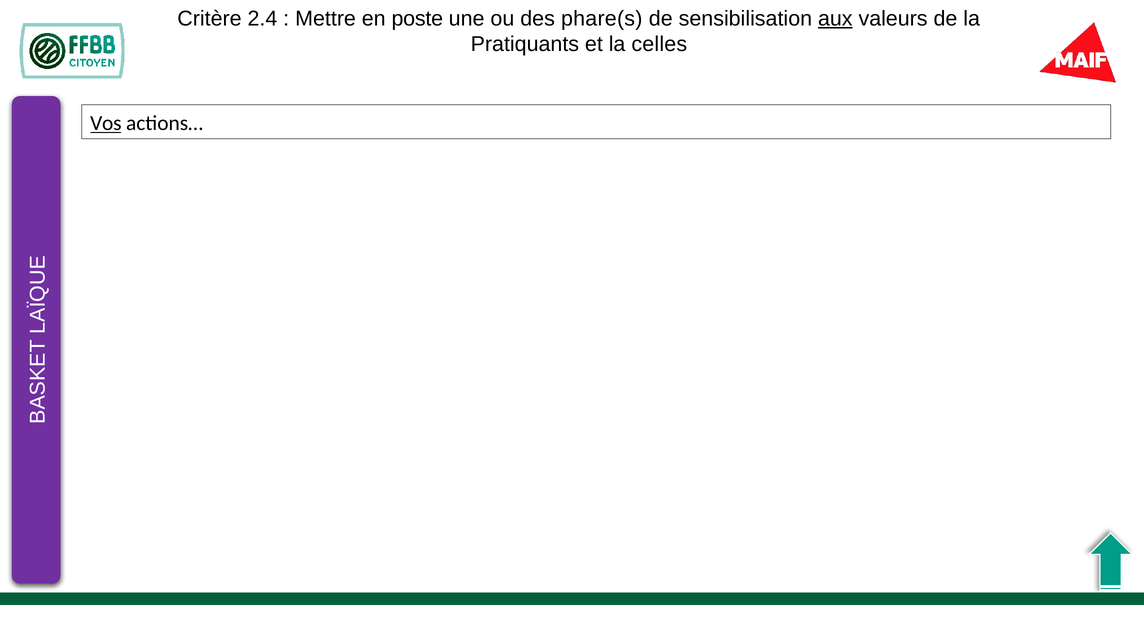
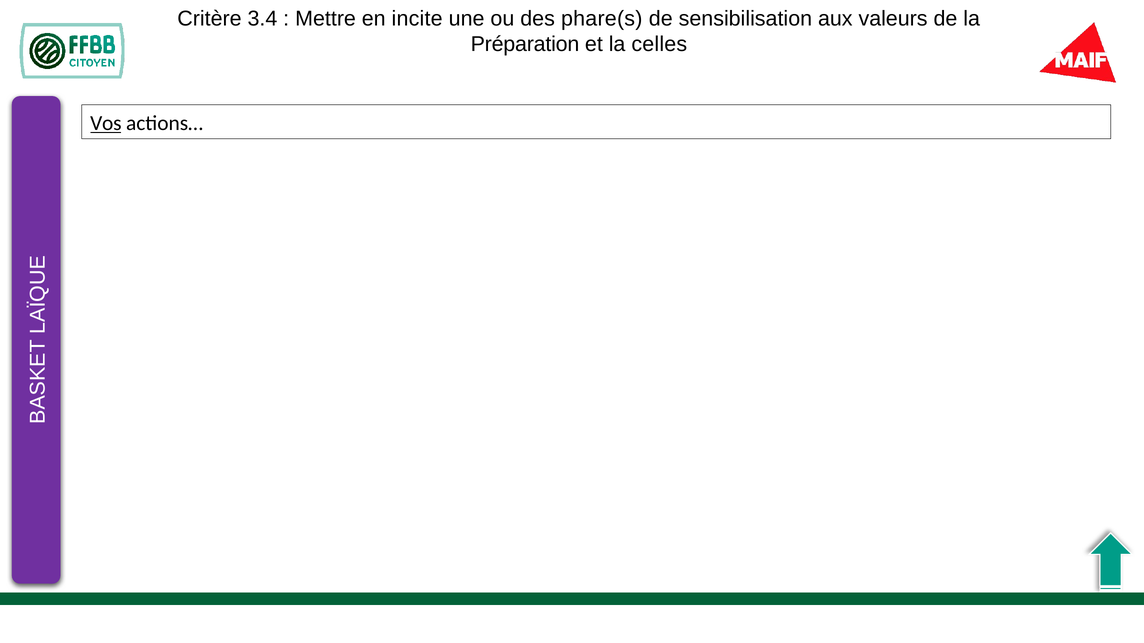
2.4: 2.4 -> 3.4
poste: poste -> incite
aux underline: present -> none
Pratiquants: Pratiquants -> Préparation
